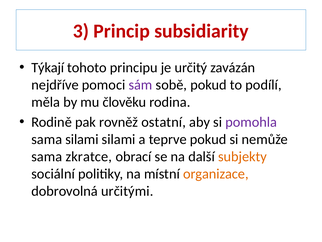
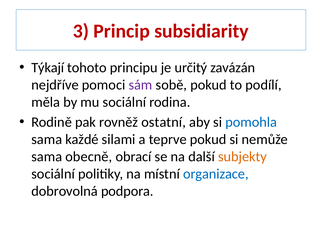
mu člověku: člověku -> sociální
pomohla colour: purple -> blue
sama silami: silami -> každé
zkratce: zkratce -> obecně
organizace colour: orange -> blue
určitými: určitými -> podpora
